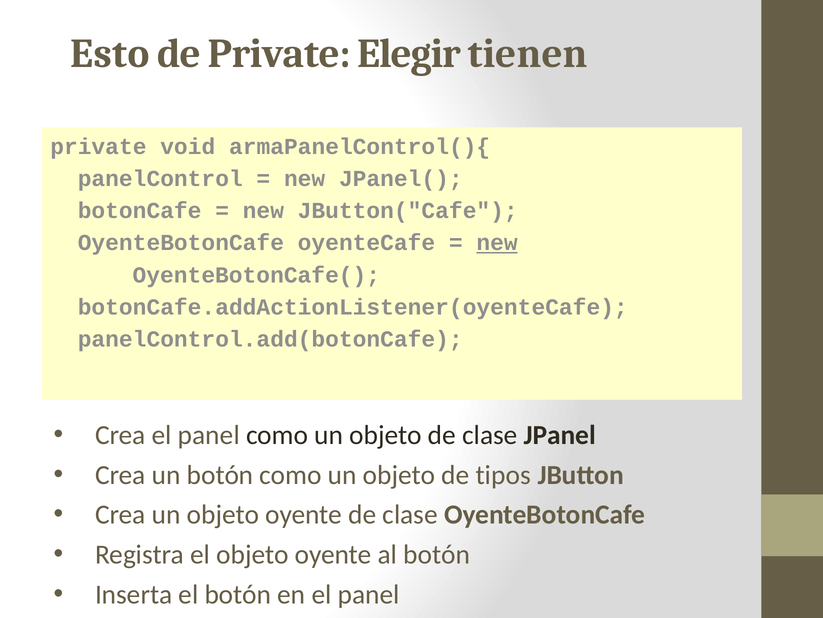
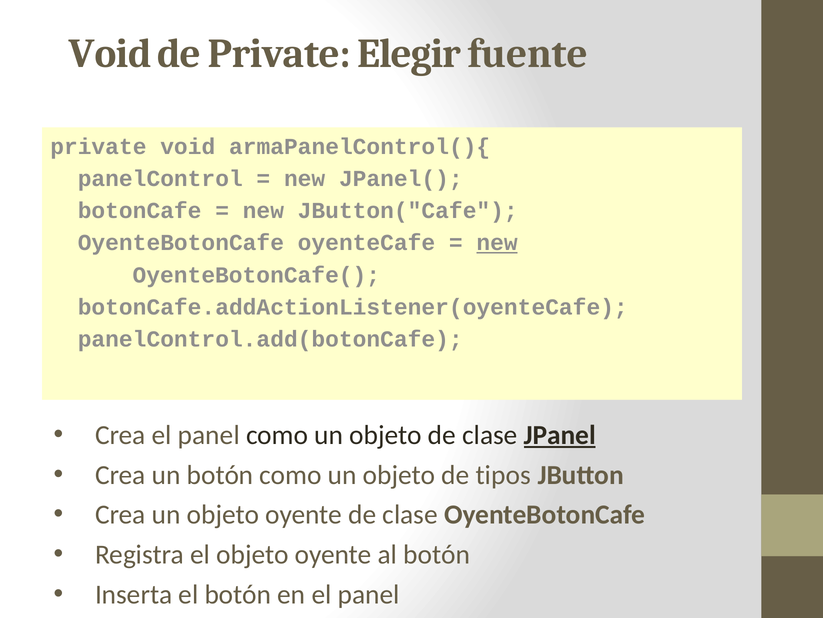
Esto at (110, 53): Esto -> Void
tienen: tienen -> fuente
JPanel underline: none -> present
